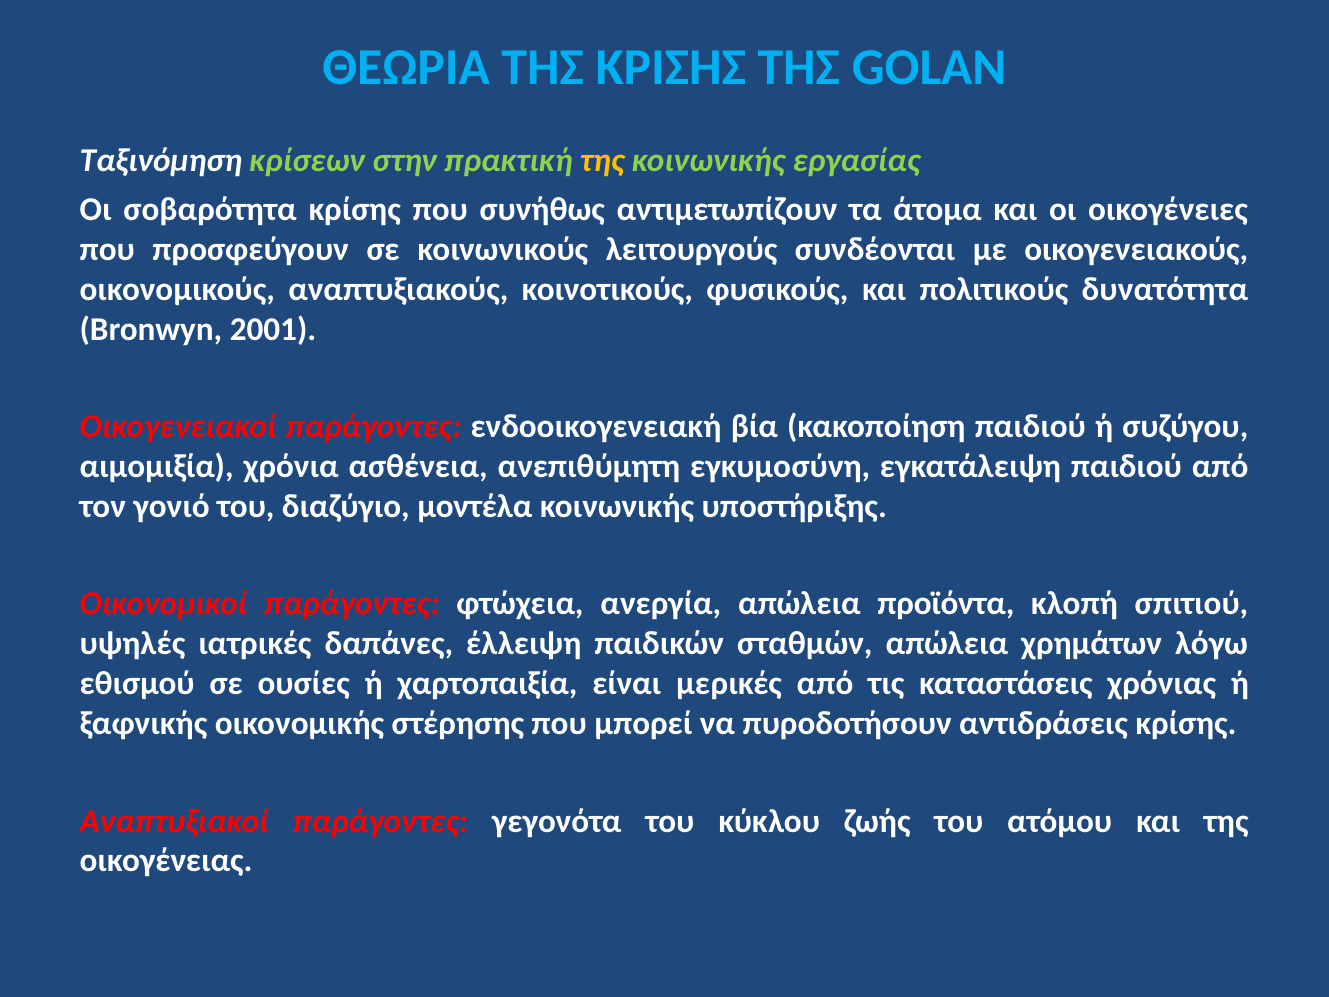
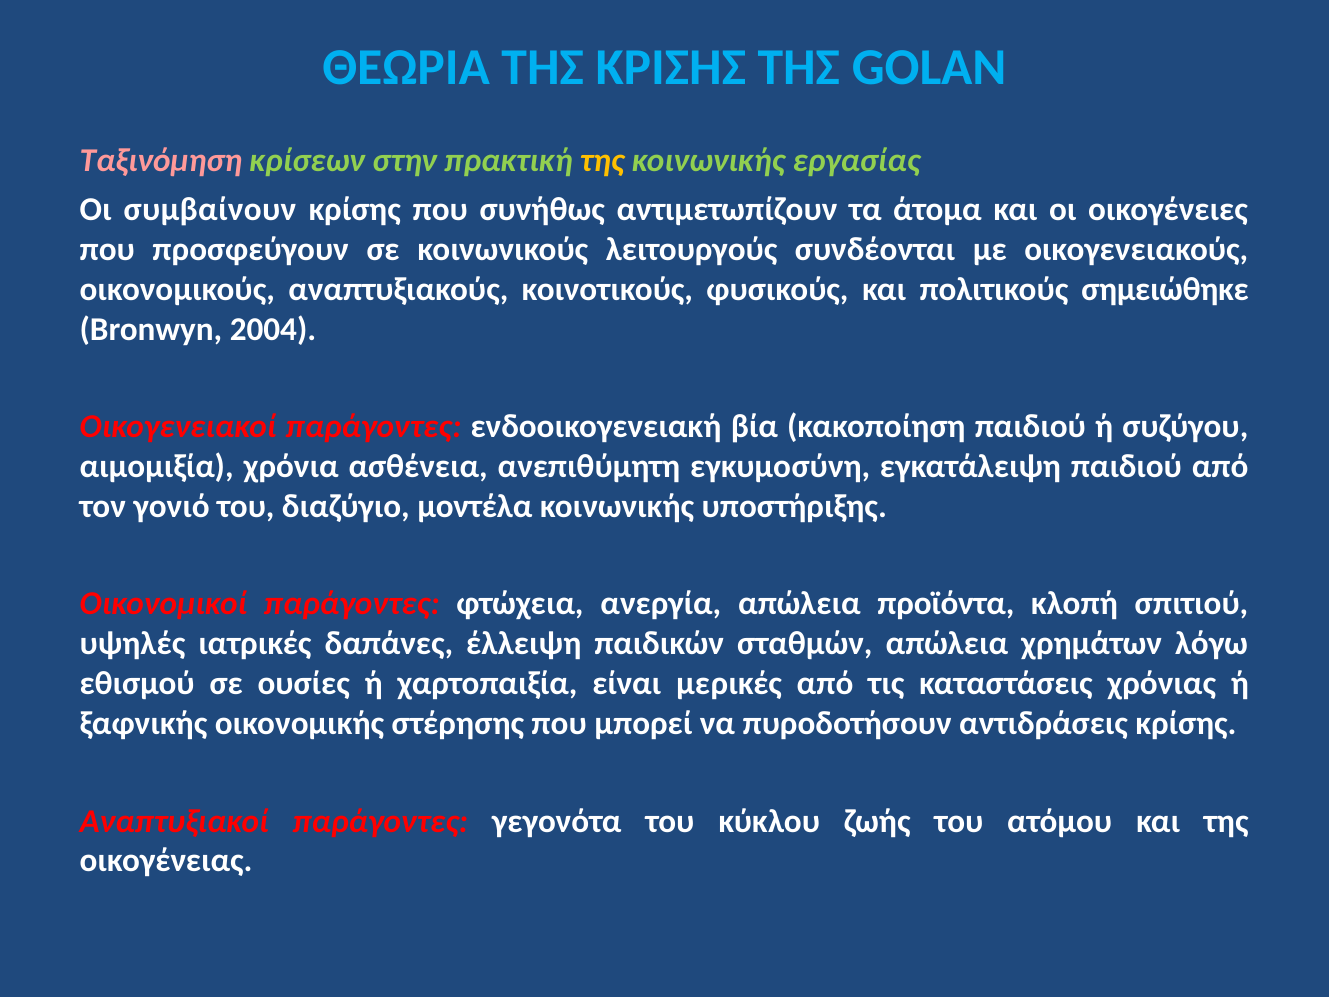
Ταξινόμηση colour: white -> pink
σοβαρότητα: σοβαρότητα -> συμβαίνουν
δυνατότητα: δυνατότητα -> σημειώθηκε
2001: 2001 -> 2004
